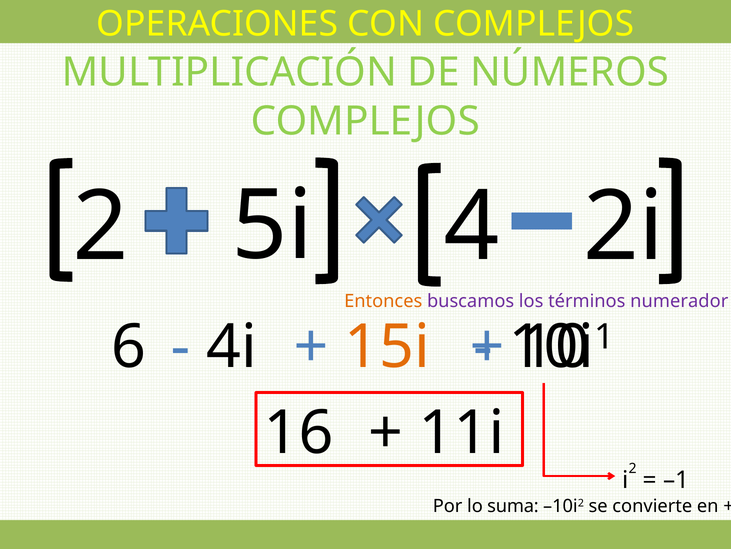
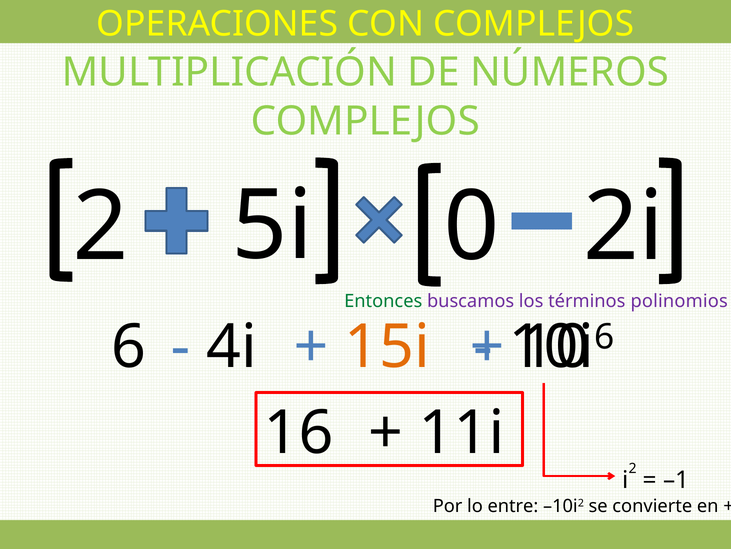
4: 4 -> 0
Entonces colour: orange -> green
numerador: numerador -> polinomios
1 at (604, 337): 1 -> 6
suma: suma -> entre
